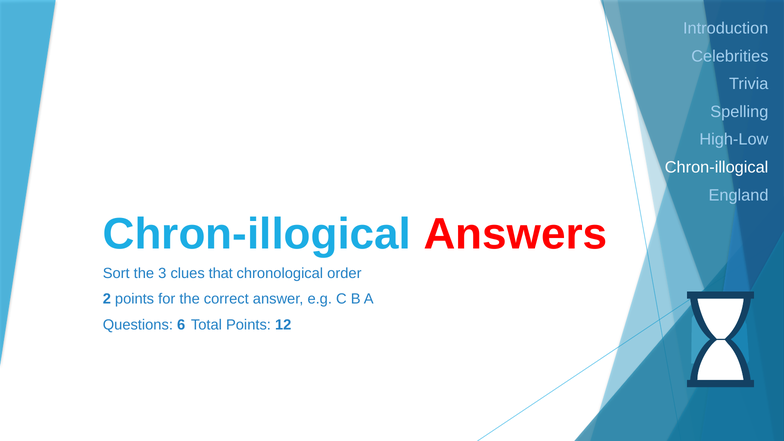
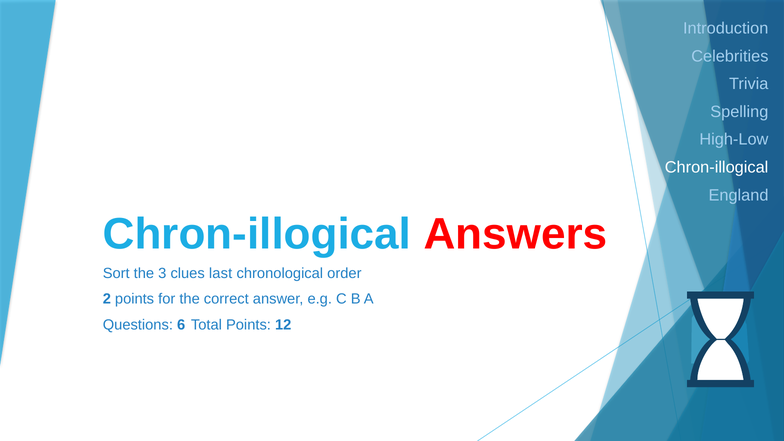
that: that -> last
